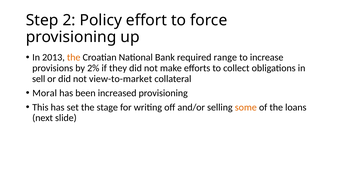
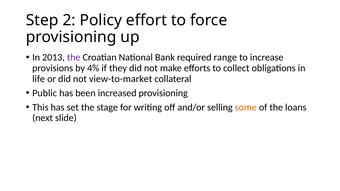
the at (74, 57) colour: orange -> purple
2%: 2% -> 4%
sell: sell -> life
Moral: Moral -> Public
